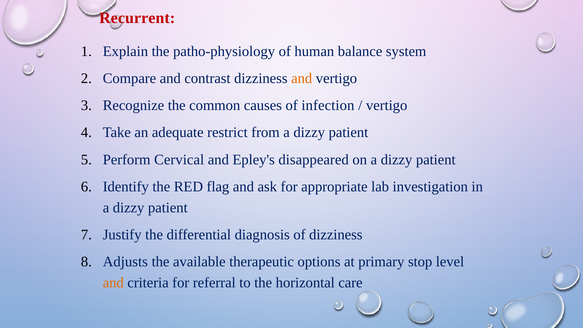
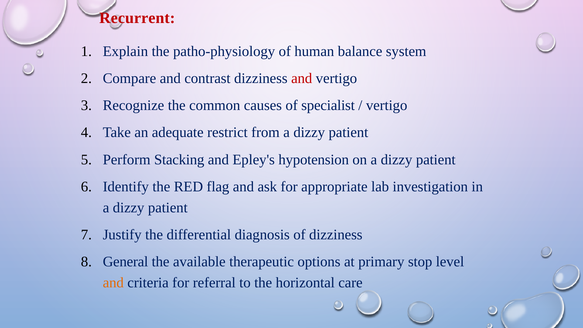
and at (302, 78) colour: orange -> red
infection: infection -> specialist
Cervical: Cervical -> Stacking
disappeared: disappeared -> hypotension
Adjusts: Adjusts -> General
